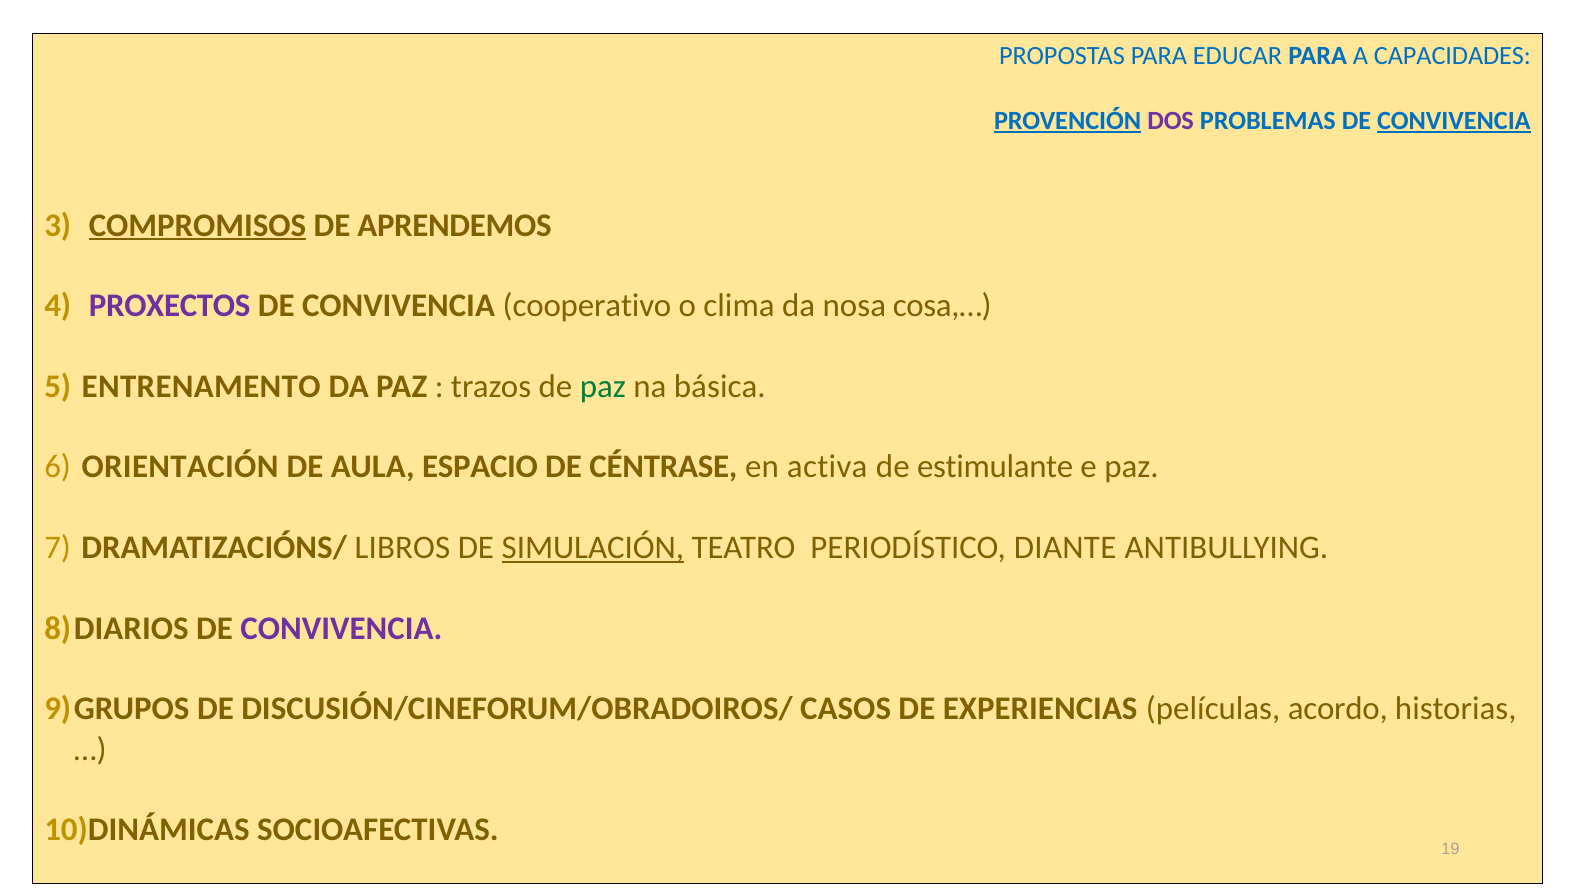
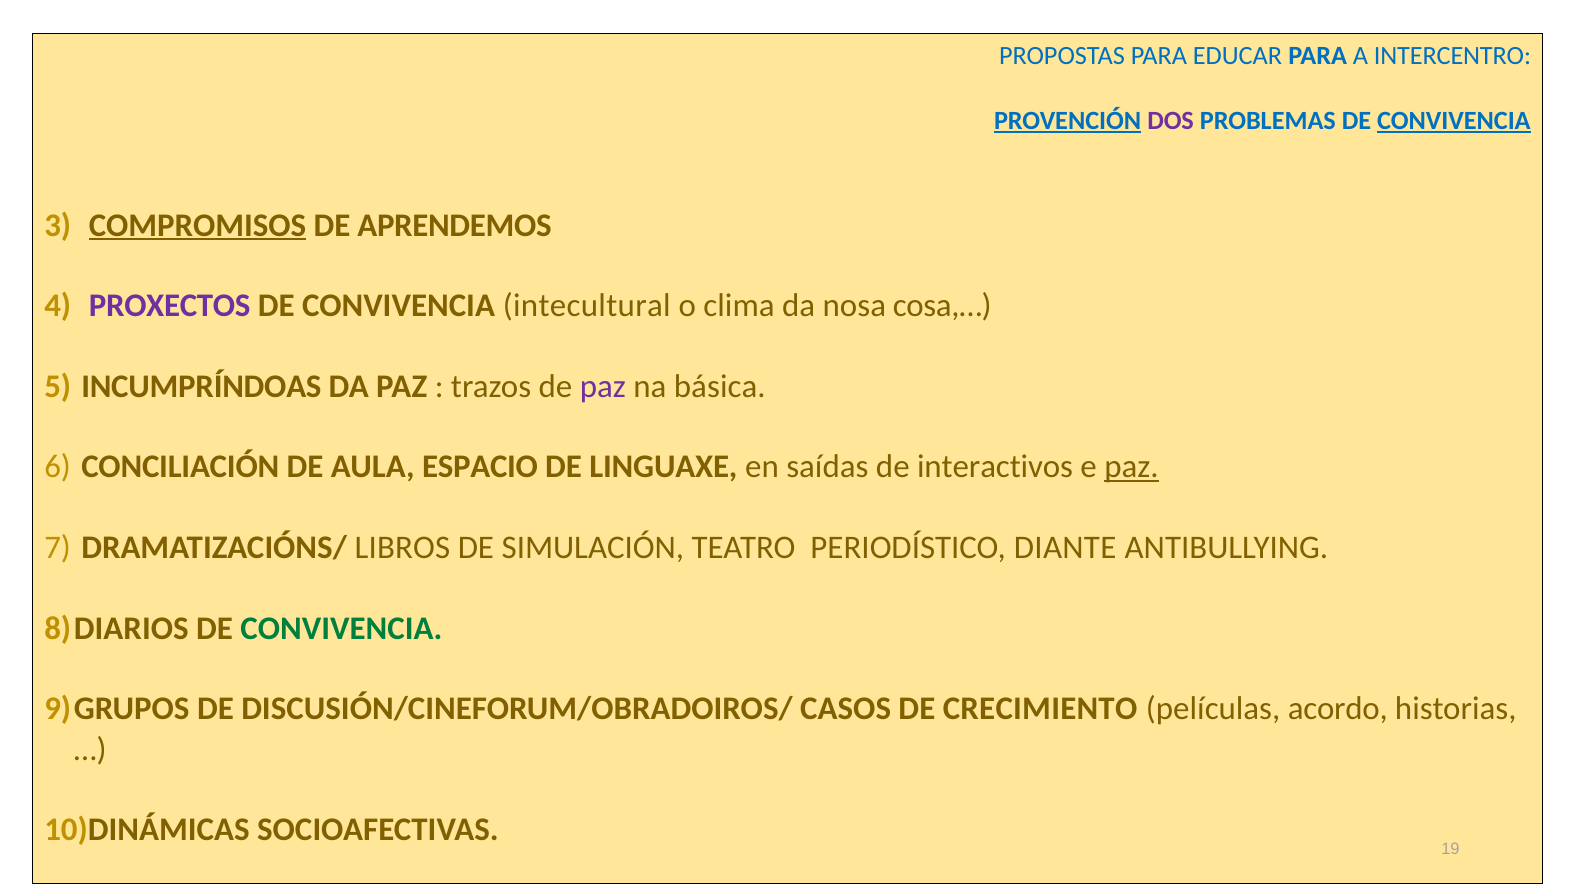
CAPACIDADES: CAPACIDADES -> INTERCENTRO
cooperativo: cooperativo -> intecultural
ENTRENAMENTO: ENTRENAMENTO -> INCUMPRÍNDOAS
paz at (603, 386) colour: green -> purple
ORIENTACIÓN: ORIENTACIÓN -> CONCILIACIÓN
CÉNTRASE: CÉNTRASE -> LINGUAXE
activa: activa -> saídas
estimulante: estimulante -> interactivos
paz at (1132, 467) underline: none -> present
SIMULACIÓN underline: present -> none
CONVIVENCIA at (341, 628) colour: purple -> green
EXPERIENCIAS: EXPERIENCIAS -> CRECIMIENTO
